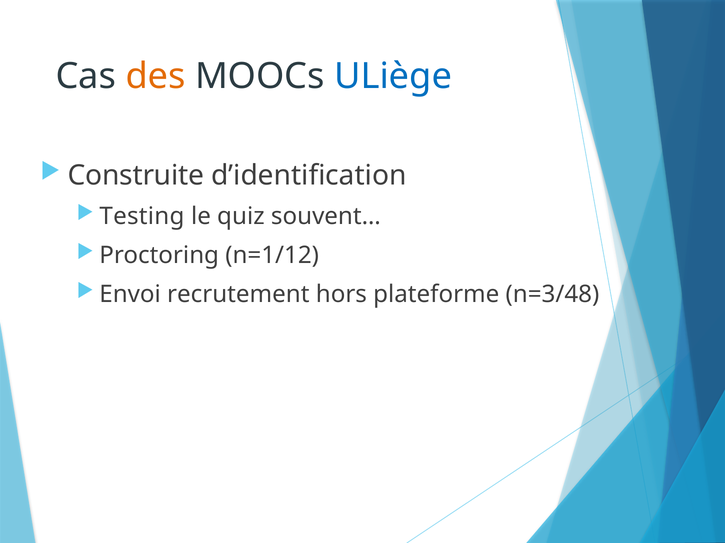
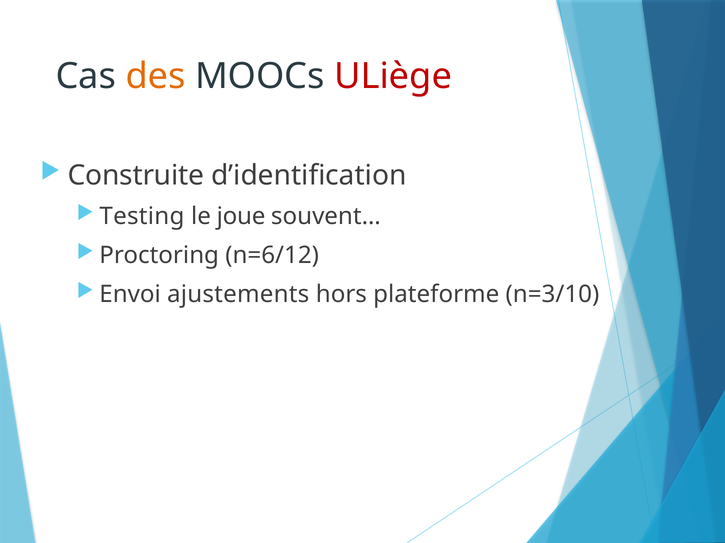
ULiège colour: blue -> red
quiz: quiz -> joue
n=1/12: n=1/12 -> n=6/12
recrutement: recrutement -> ajustements
n=3/48: n=3/48 -> n=3/10
